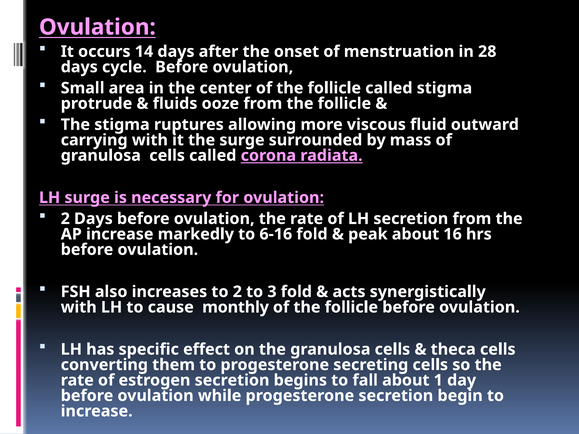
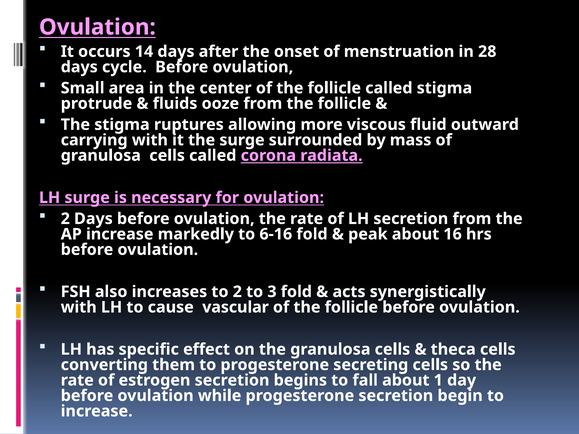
monthly: monthly -> vascular
